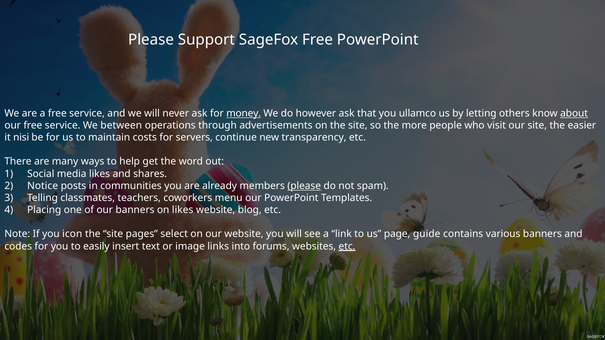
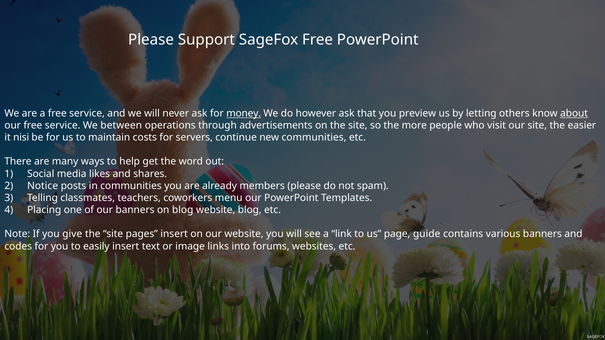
ullamco: ullamco -> preview
new transparency: transparency -> communities
please at (304, 186) underline: present -> none
on likes: likes -> blog
icon: icon -> give
pages select: select -> insert
etc at (347, 246) underline: present -> none
